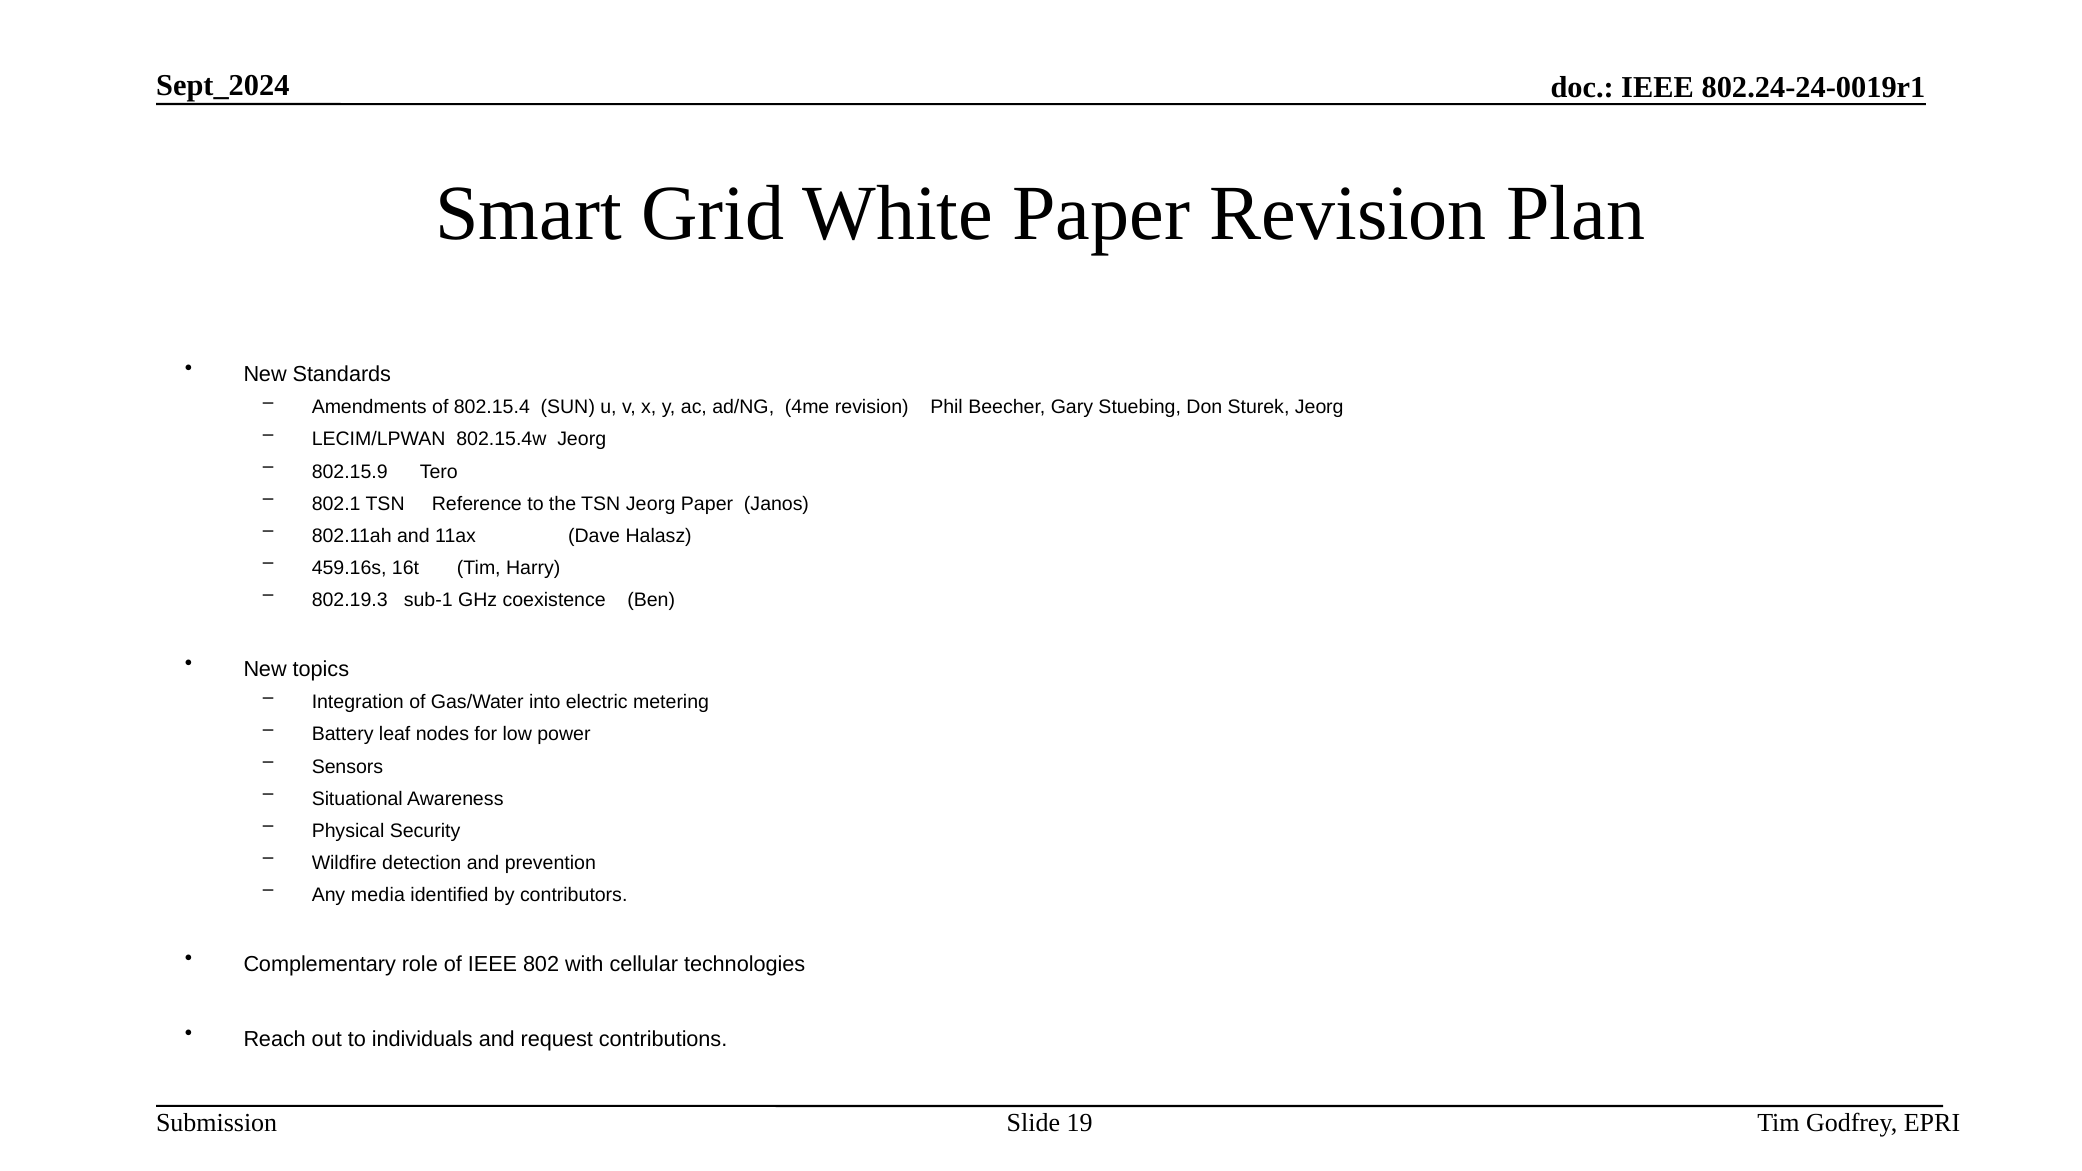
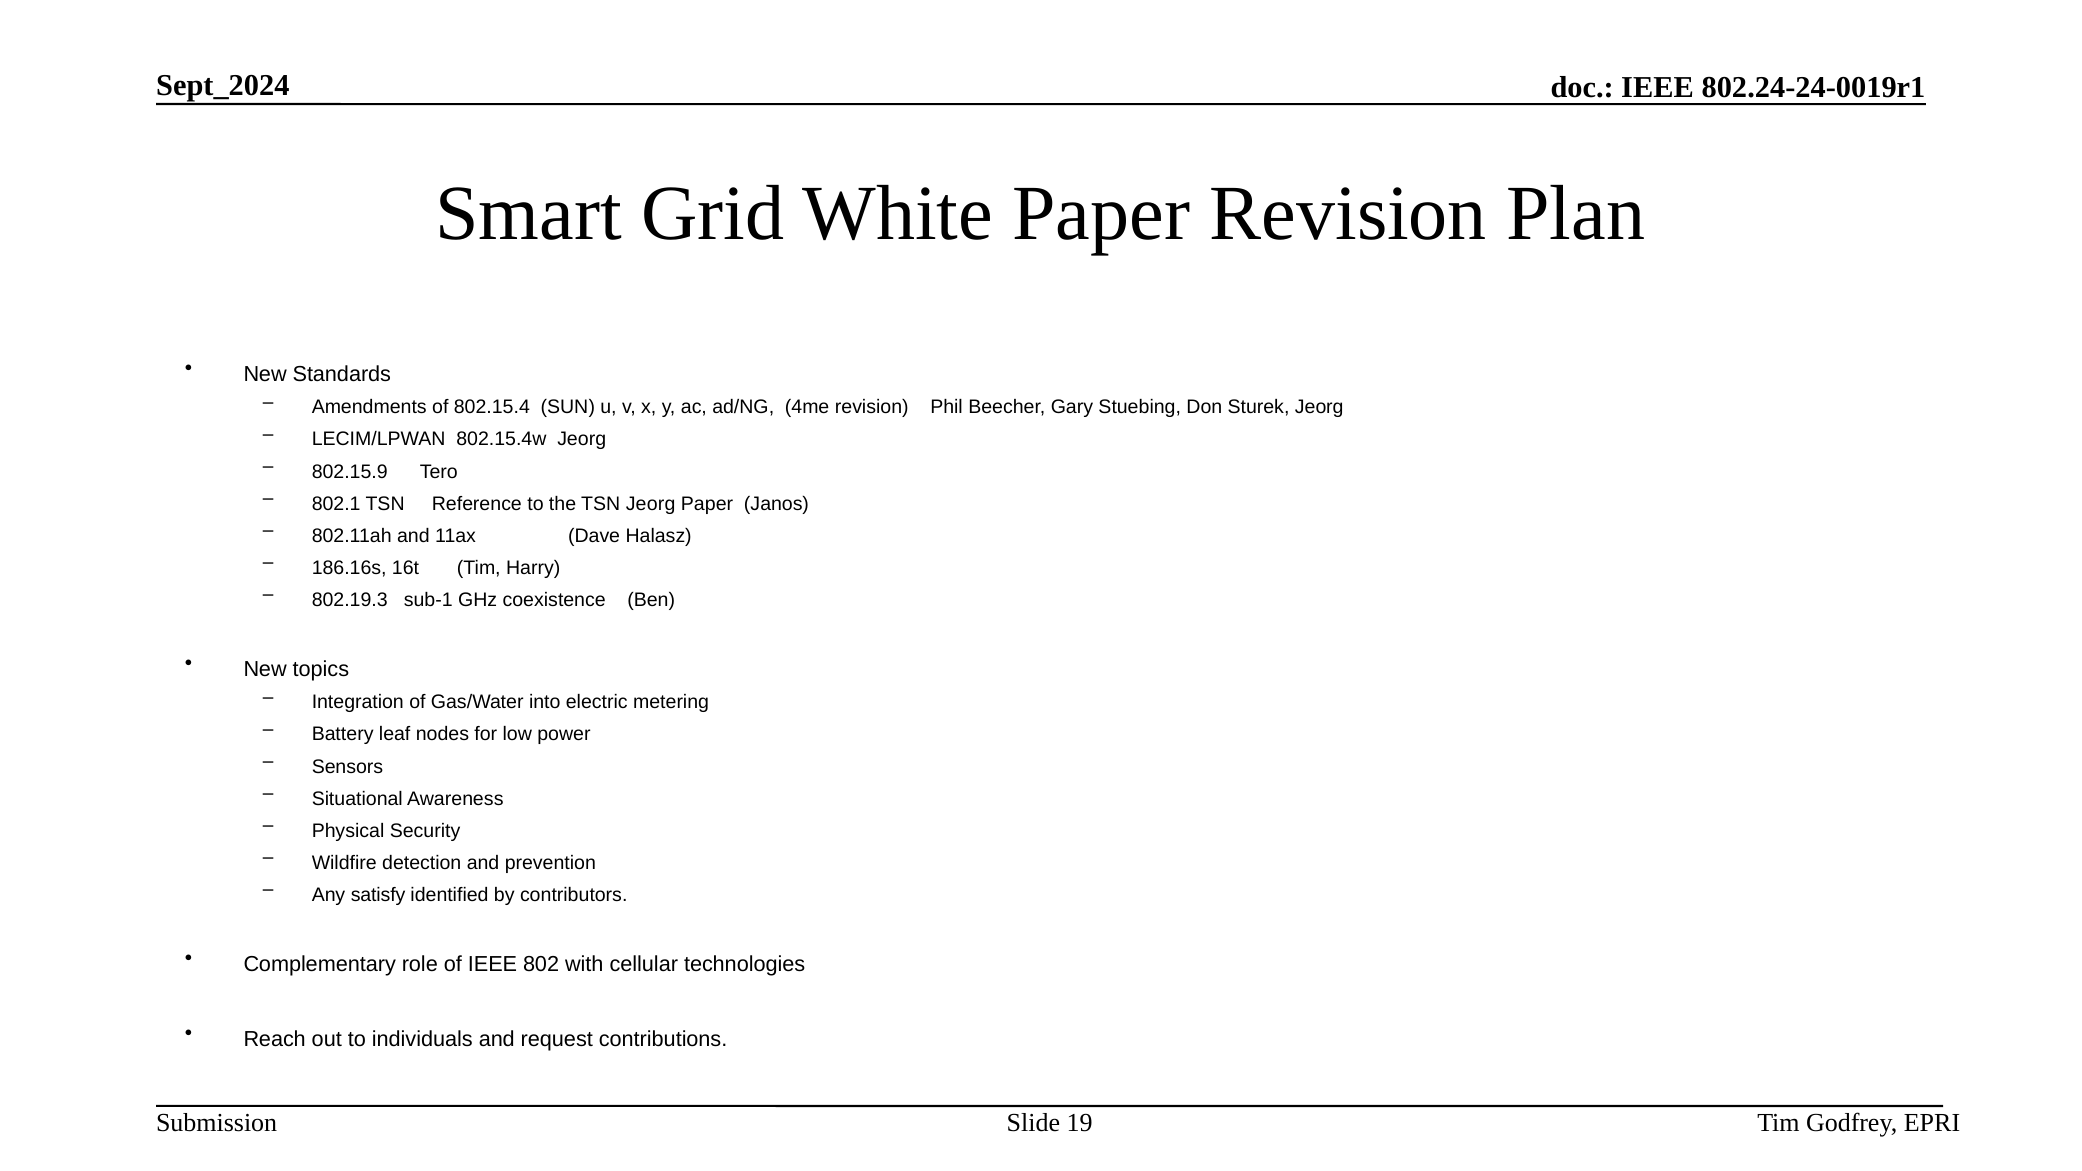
459.16s: 459.16s -> 186.16s
media: media -> satisfy
